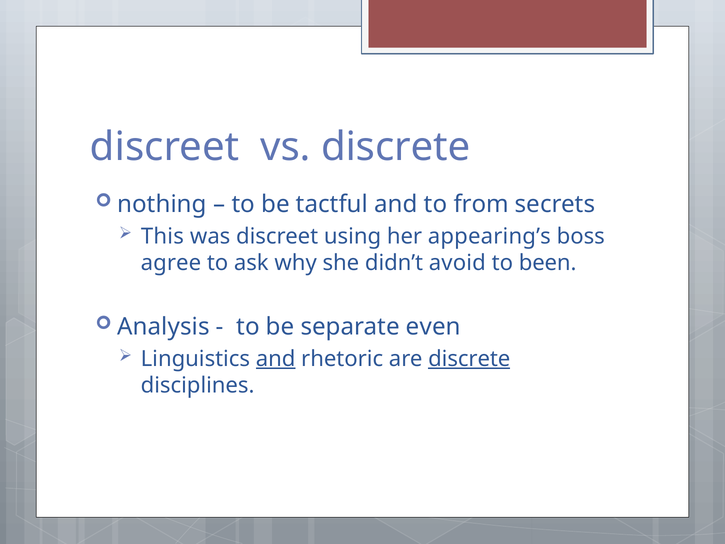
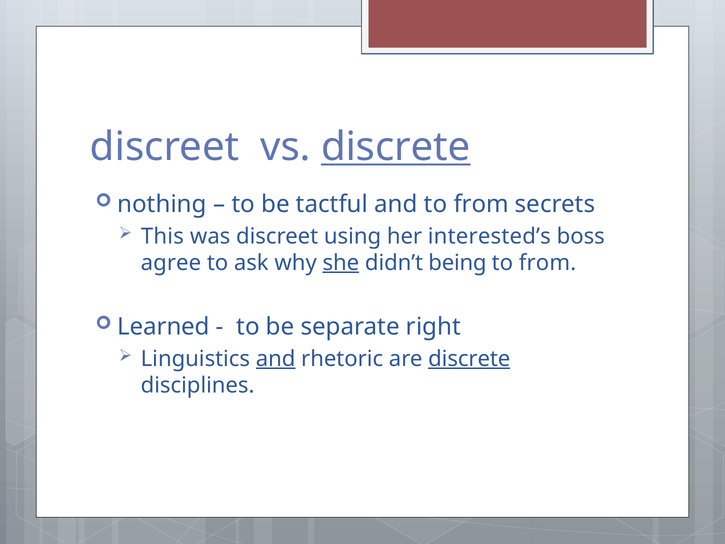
discrete at (396, 147) underline: none -> present
appearing’s: appearing’s -> interested’s
she underline: none -> present
avoid: avoid -> being
been at (548, 263): been -> from
Analysis: Analysis -> Learned
even: even -> right
